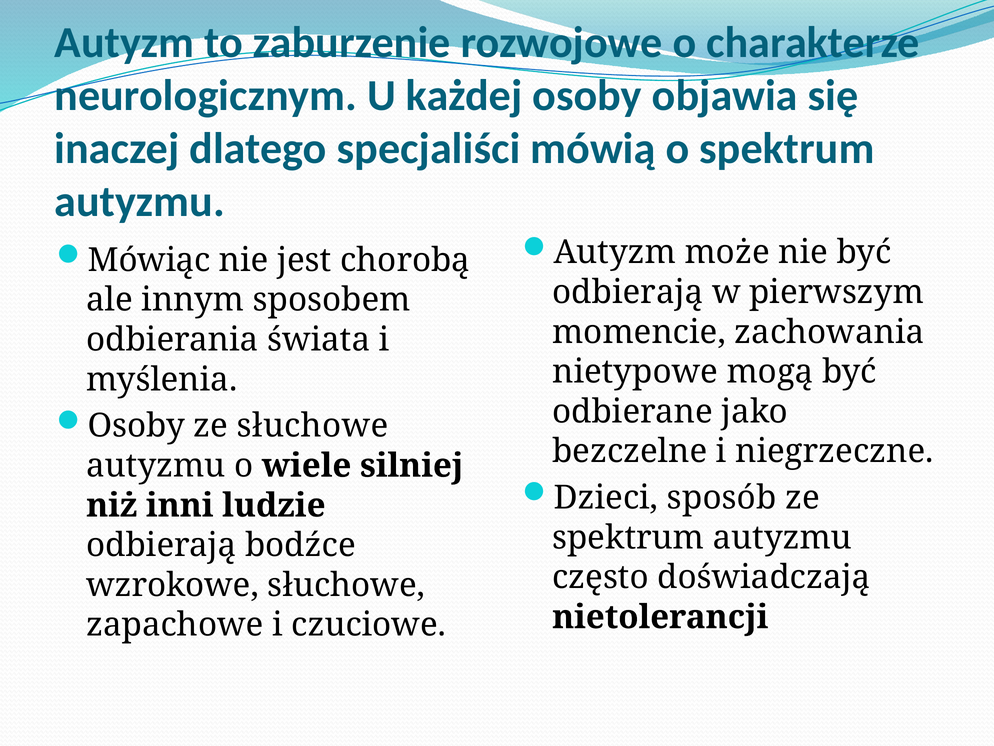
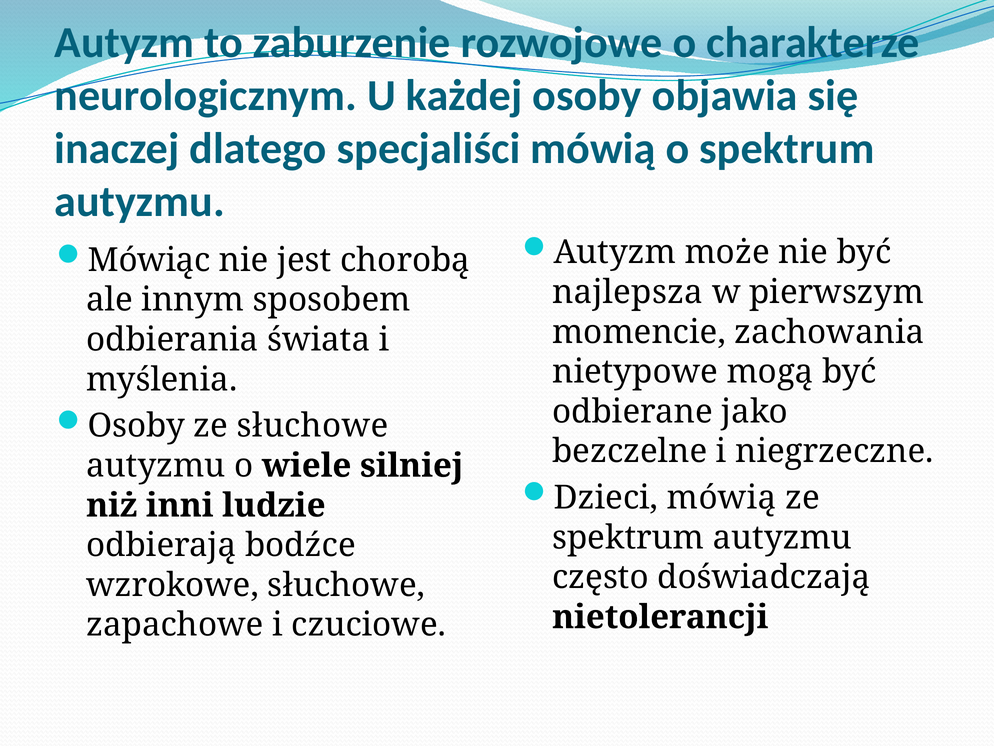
odbierają at (628, 292): odbierają -> najlepsza
Dzieci sposób: sposób -> mówią
